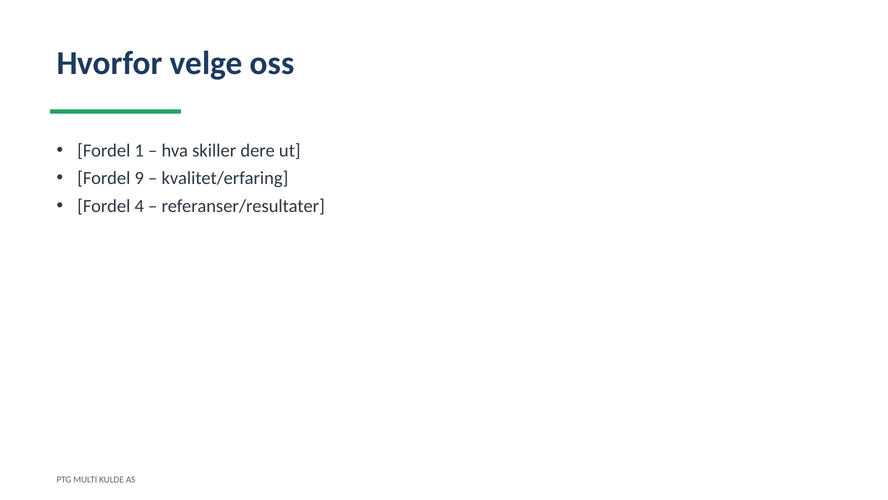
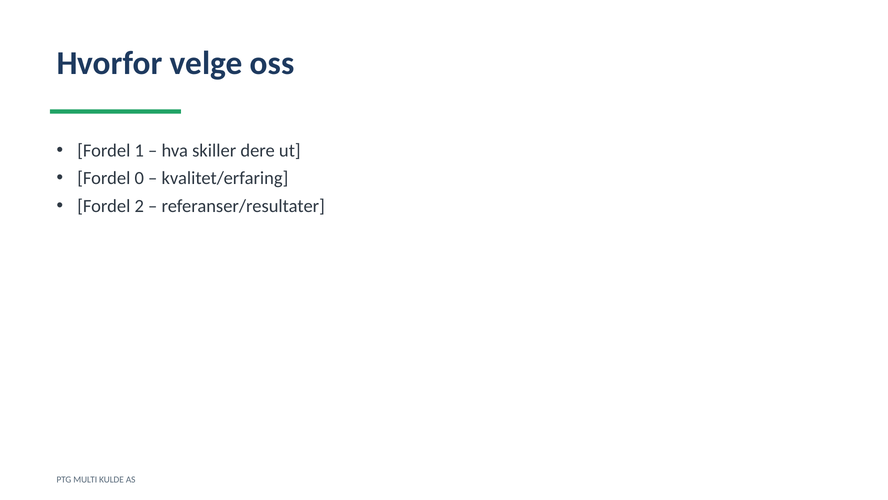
9: 9 -> 0
4: 4 -> 2
